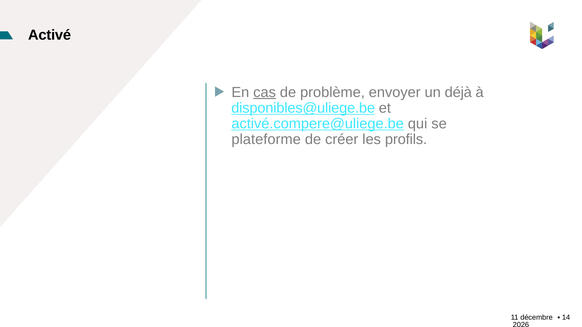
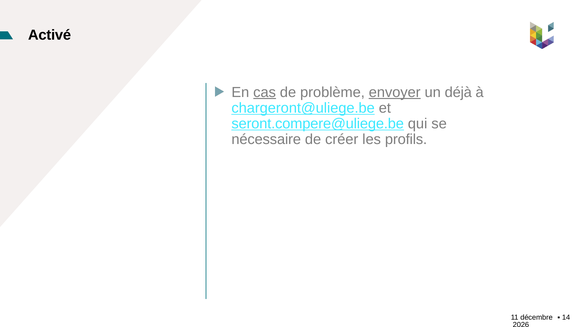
envoyer underline: none -> present
disponibles@uliege.be: disponibles@uliege.be -> chargeront@uliege.be
activé.compere@uliege.be: activé.compere@uliege.be -> seront.compere@uliege.be
plateforme: plateforme -> nécessaire
